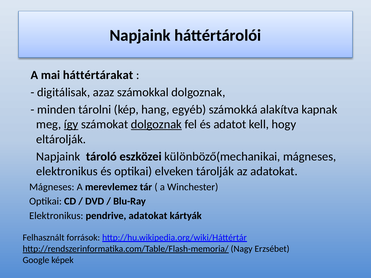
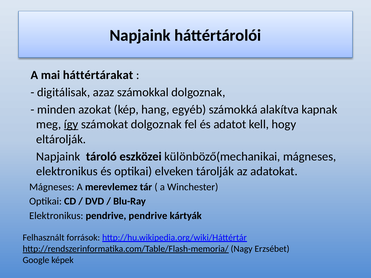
tárolni: tárolni -> azokat
dolgoznak at (156, 125) underline: present -> none
pendrive adatokat: adatokat -> pendrive
